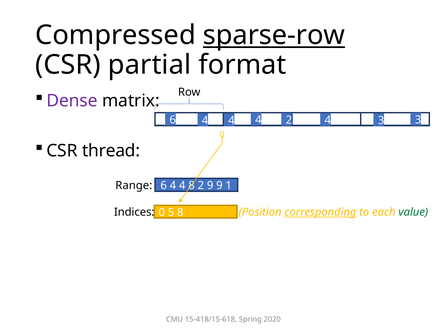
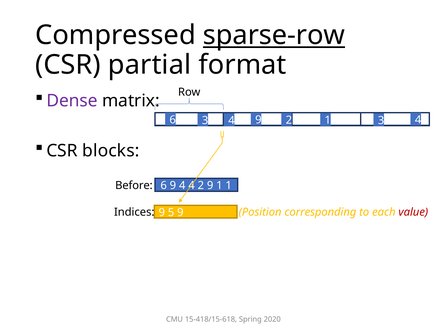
4 at (205, 121): 4 -> 3
4 at (258, 120): 4 -> 9
2 4: 4 -> 1
3 at (418, 120): 3 -> 4
thread: thread -> blocks
Range: Range -> Before
4 at (173, 186): 4 -> 9
4 8: 8 -> 4
9 9: 9 -> 1
Indices 0: 0 -> 9
5 8: 8 -> 9
corresponding underline: present -> none
value colour: green -> red
